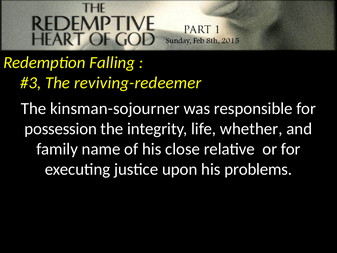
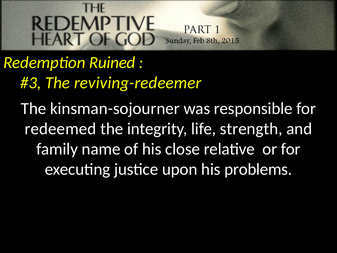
Falling: Falling -> Ruined
possession: possession -> redeemed
whether: whether -> strength
